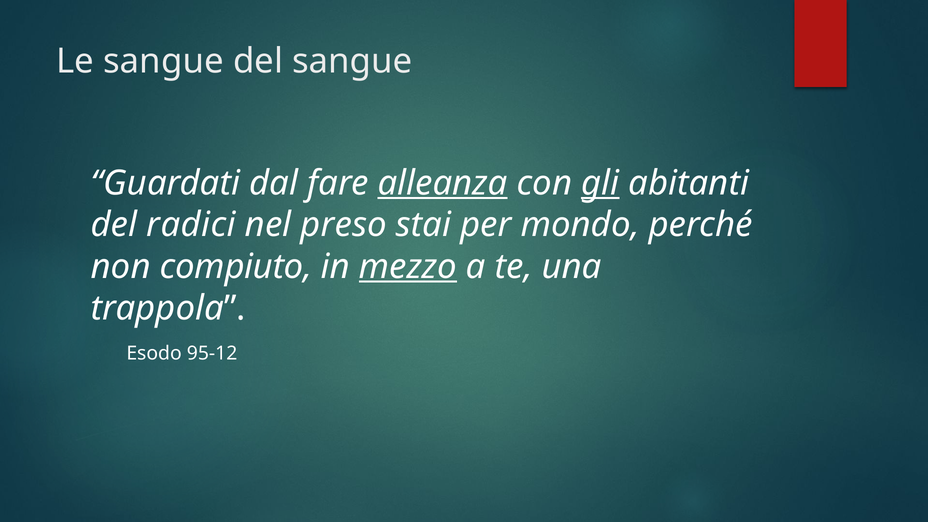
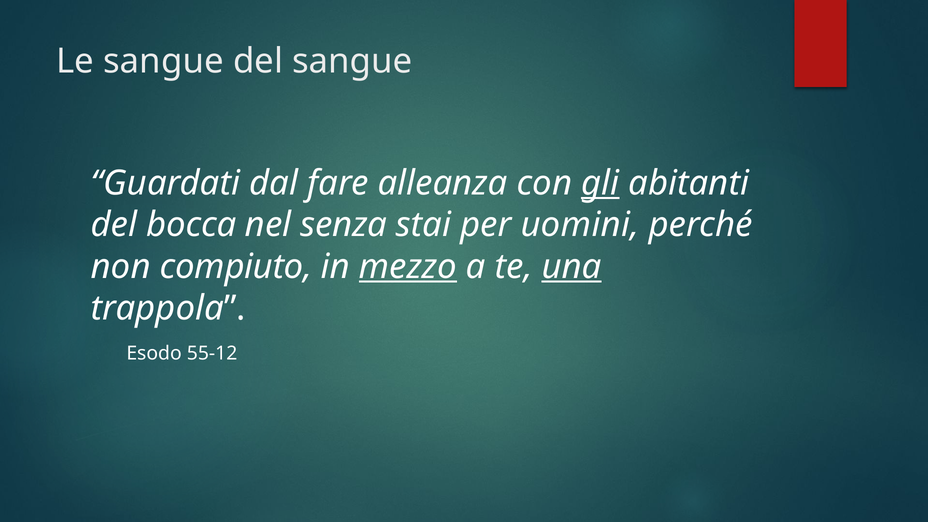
alleanza underline: present -> none
radici: radici -> bocca
preso: preso -> senza
mondo: mondo -> uomini
una underline: none -> present
95-12: 95-12 -> 55-12
